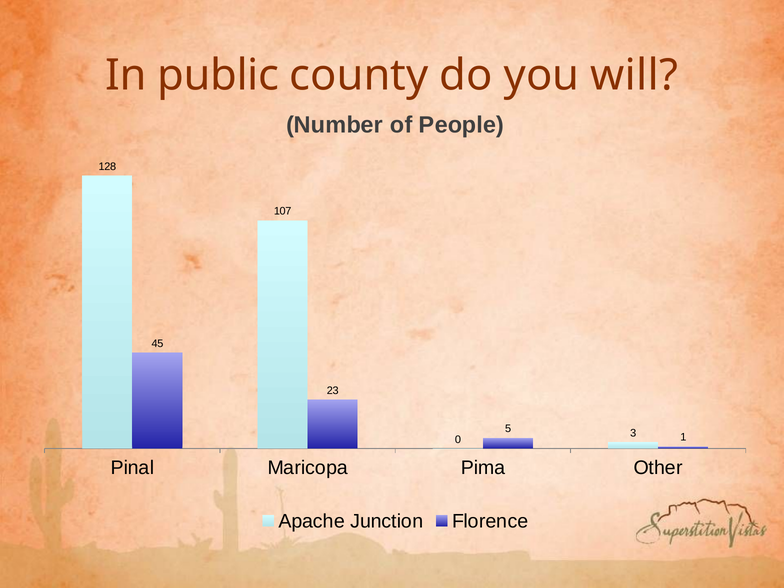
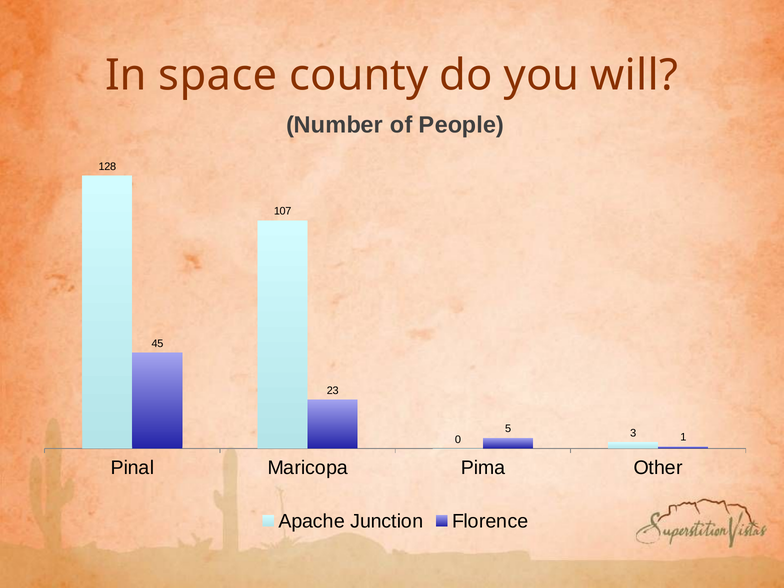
public: public -> space
